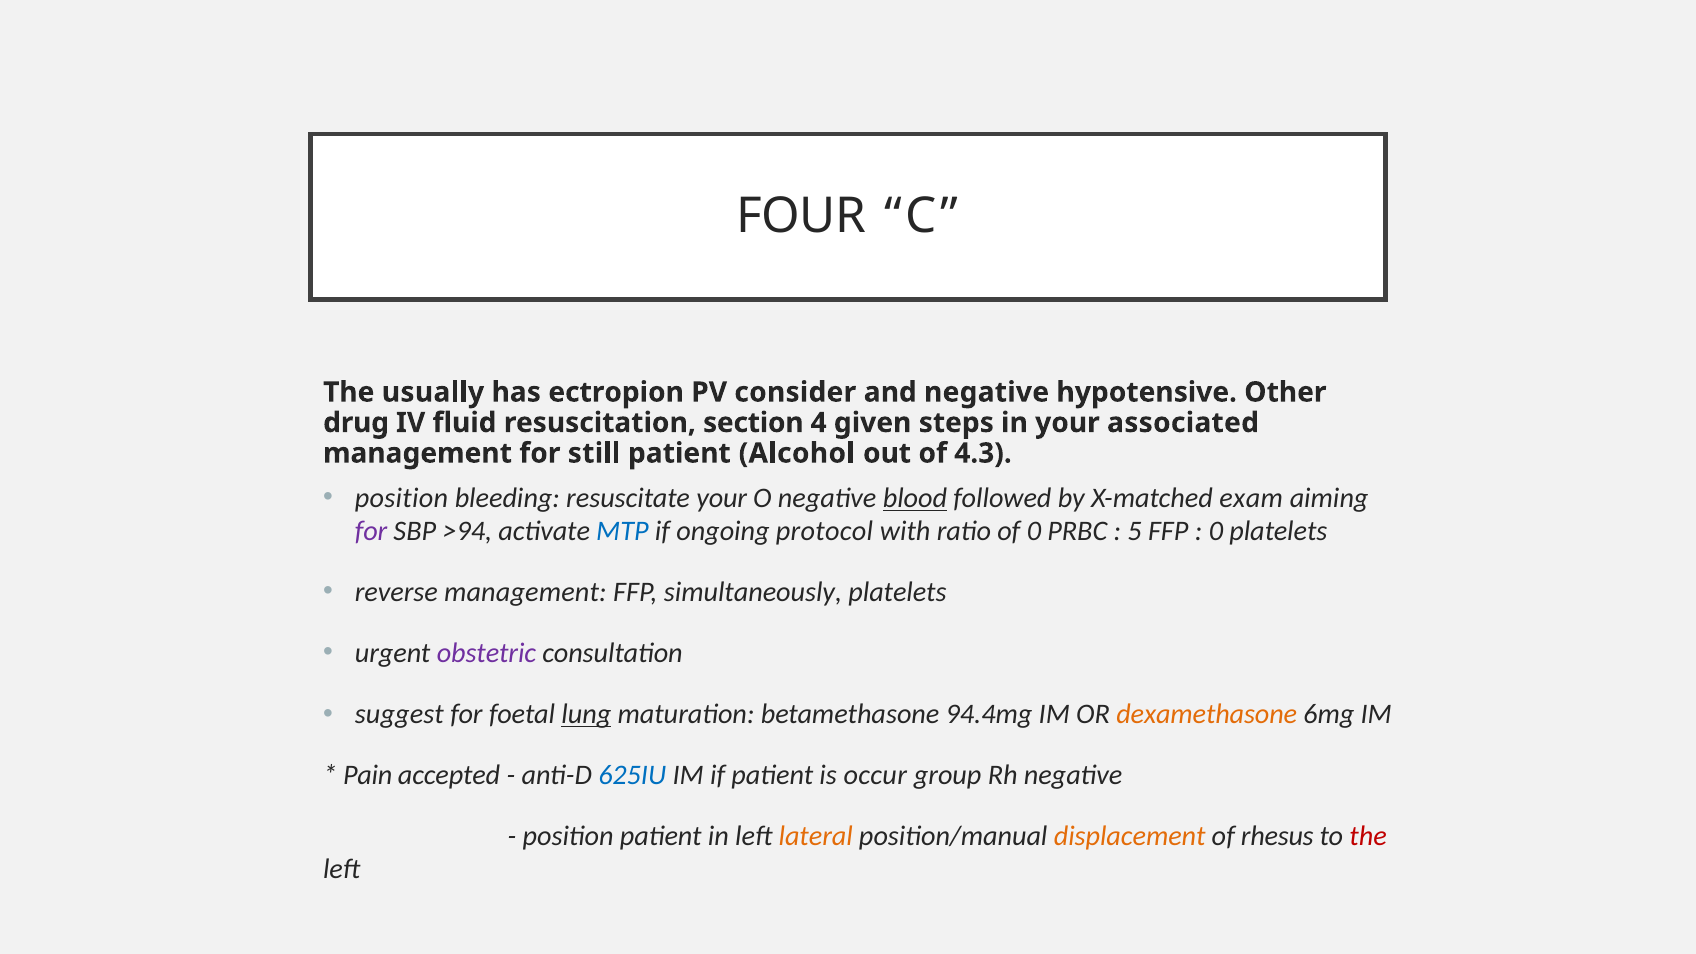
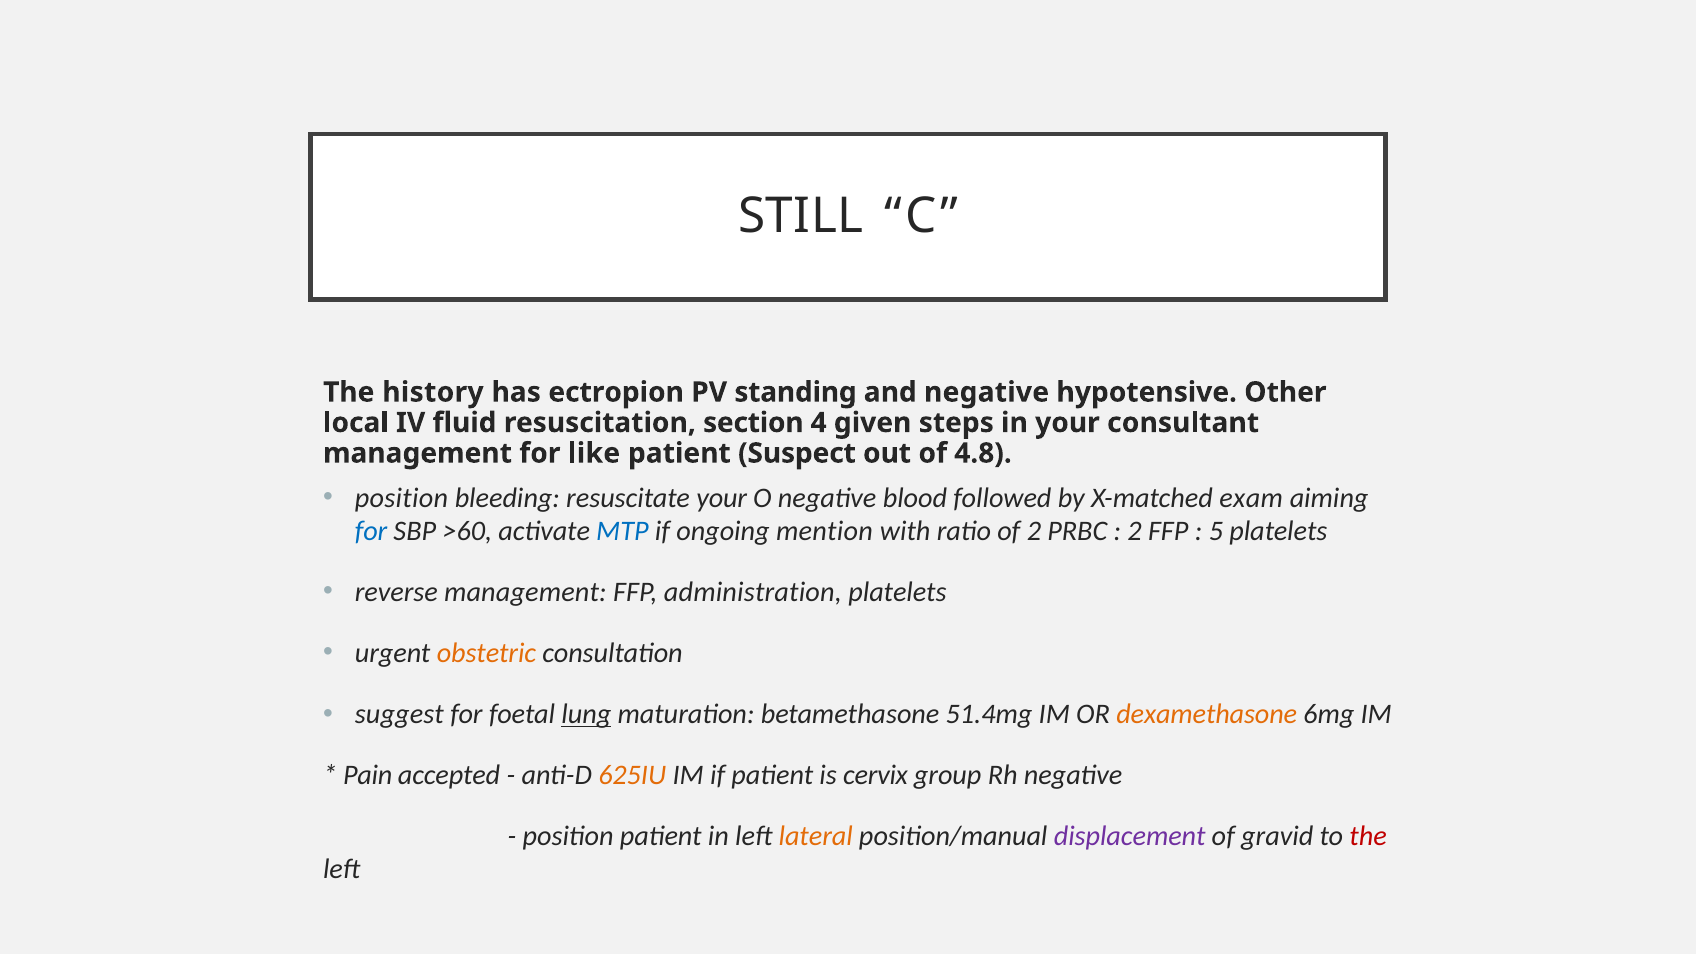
FOUR: FOUR -> STILL
usually: usually -> history
consider: consider -> standing
drug: drug -> local
associated: associated -> consultant
still: still -> like
Alcohol: Alcohol -> Suspect
4.3: 4.3 -> 4.8
blood underline: present -> none
for at (371, 531) colour: purple -> blue
>94: >94 -> >60
protocol: protocol -> mention
of 0: 0 -> 2
5 at (1135, 531): 5 -> 2
0 at (1216, 531): 0 -> 5
simultaneously: simultaneously -> administration
obstetric colour: purple -> orange
94.4mg: 94.4mg -> 51.4mg
625IU colour: blue -> orange
occur: occur -> cervix
displacement colour: orange -> purple
rhesus: rhesus -> gravid
